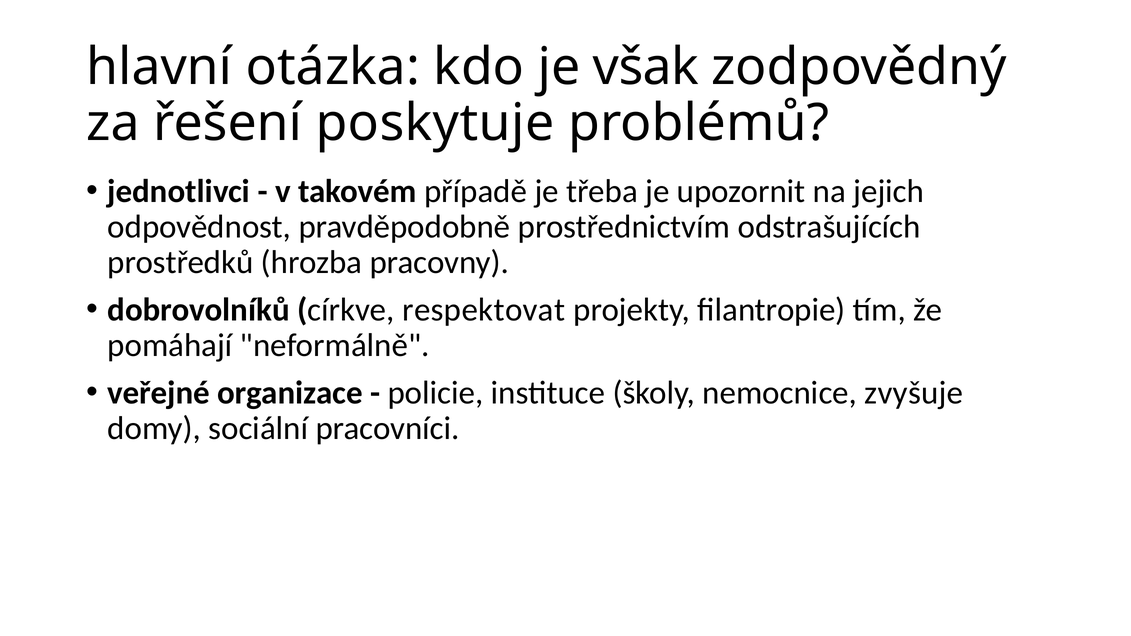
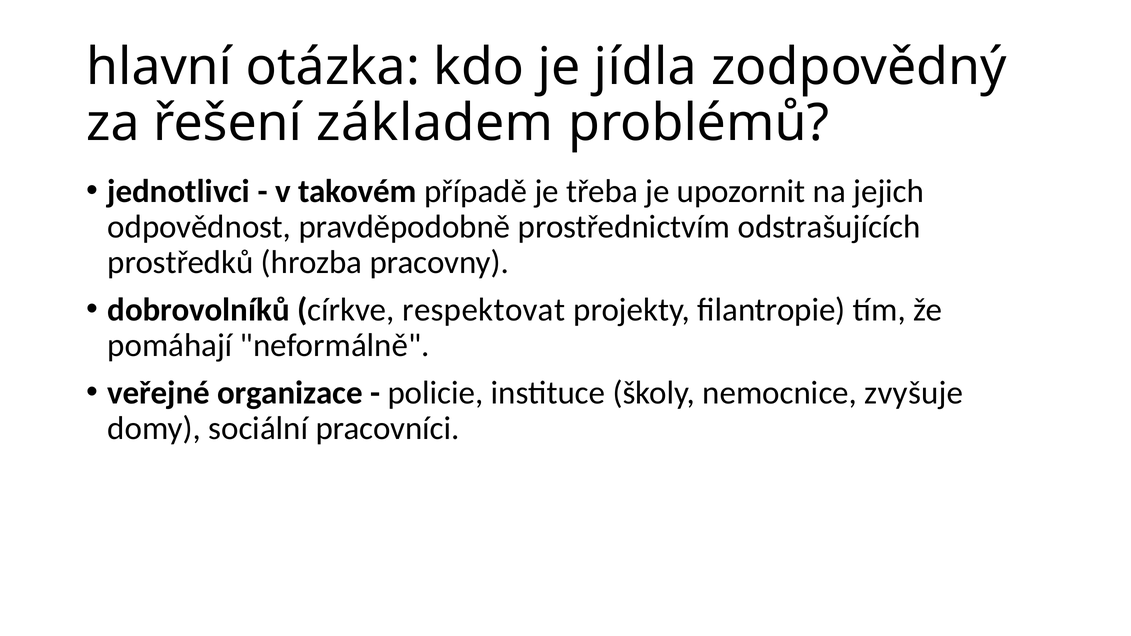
však: však -> jídla
poskytuje: poskytuje -> základem
